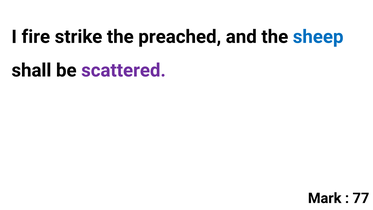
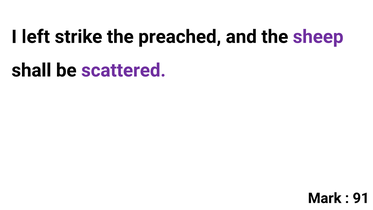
fire: fire -> left
sheep colour: blue -> purple
77: 77 -> 91
